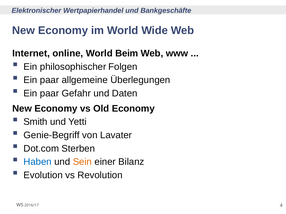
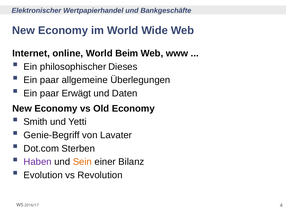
Folgen: Folgen -> Dieses
Gefahr: Gefahr -> Erwägt
Haben colour: blue -> purple
